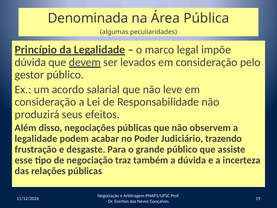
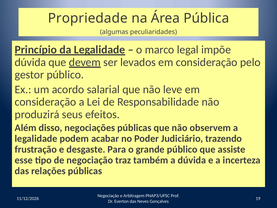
Denominada: Denominada -> Propriedade
